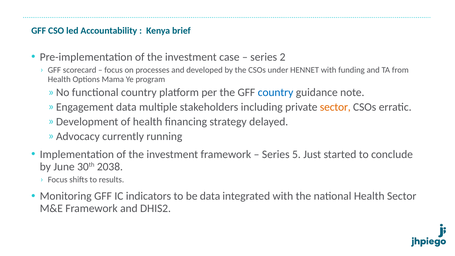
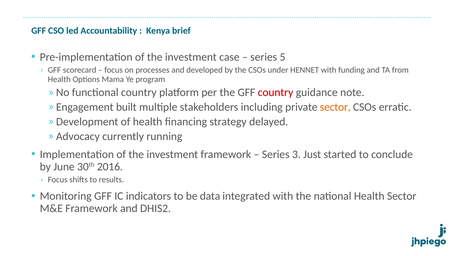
2: 2 -> 5
country at (276, 92) colour: blue -> red
data at (126, 107): data -> built
5: 5 -> 3
2038: 2038 -> 2016
